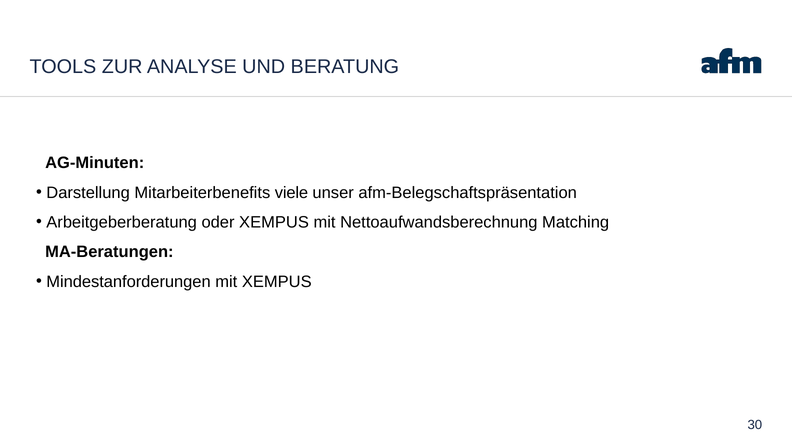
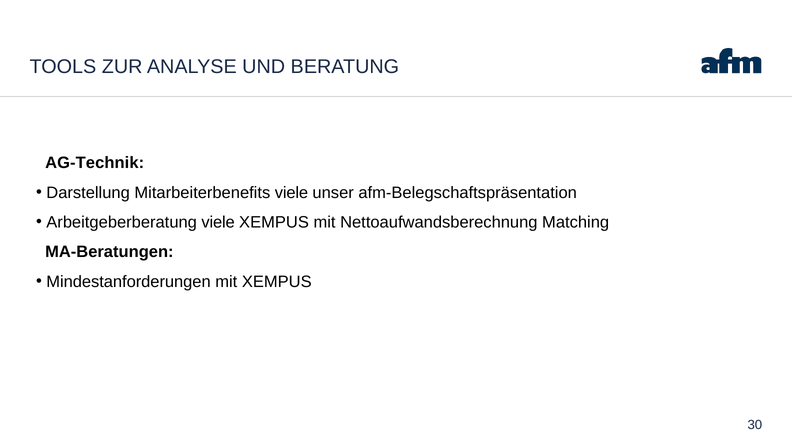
AG-Minuten: AG-Minuten -> AG-Technik
Arbeitgeberberatung oder: oder -> viele
